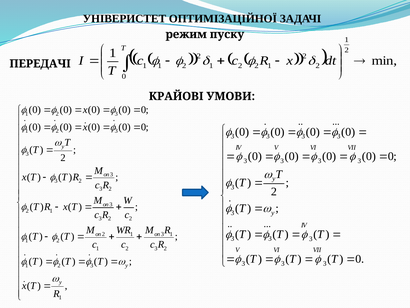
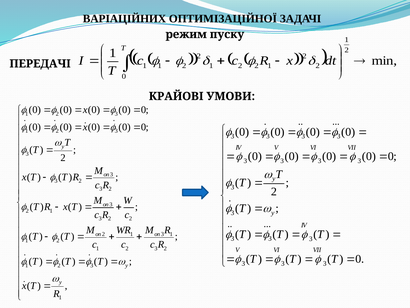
УНІВЕРИСТЕТ: УНІВЕРИСТЕТ -> ВАРІАЦІЙНИХ
